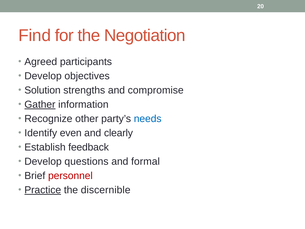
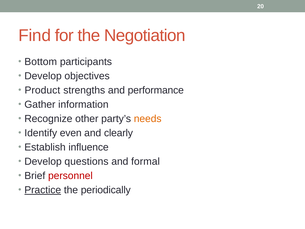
Agreed: Agreed -> Bottom
Solution: Solution -> Product
compromise: compromise -> performance
Gather underline: present -> none
needs colour: blue -> orange
feedback: feedback -> influence
discernible: discernible -> periodically
